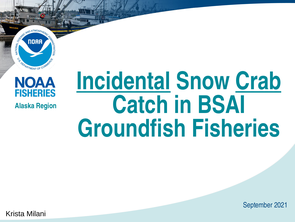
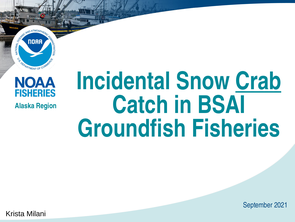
Incidental underline: present -> none
